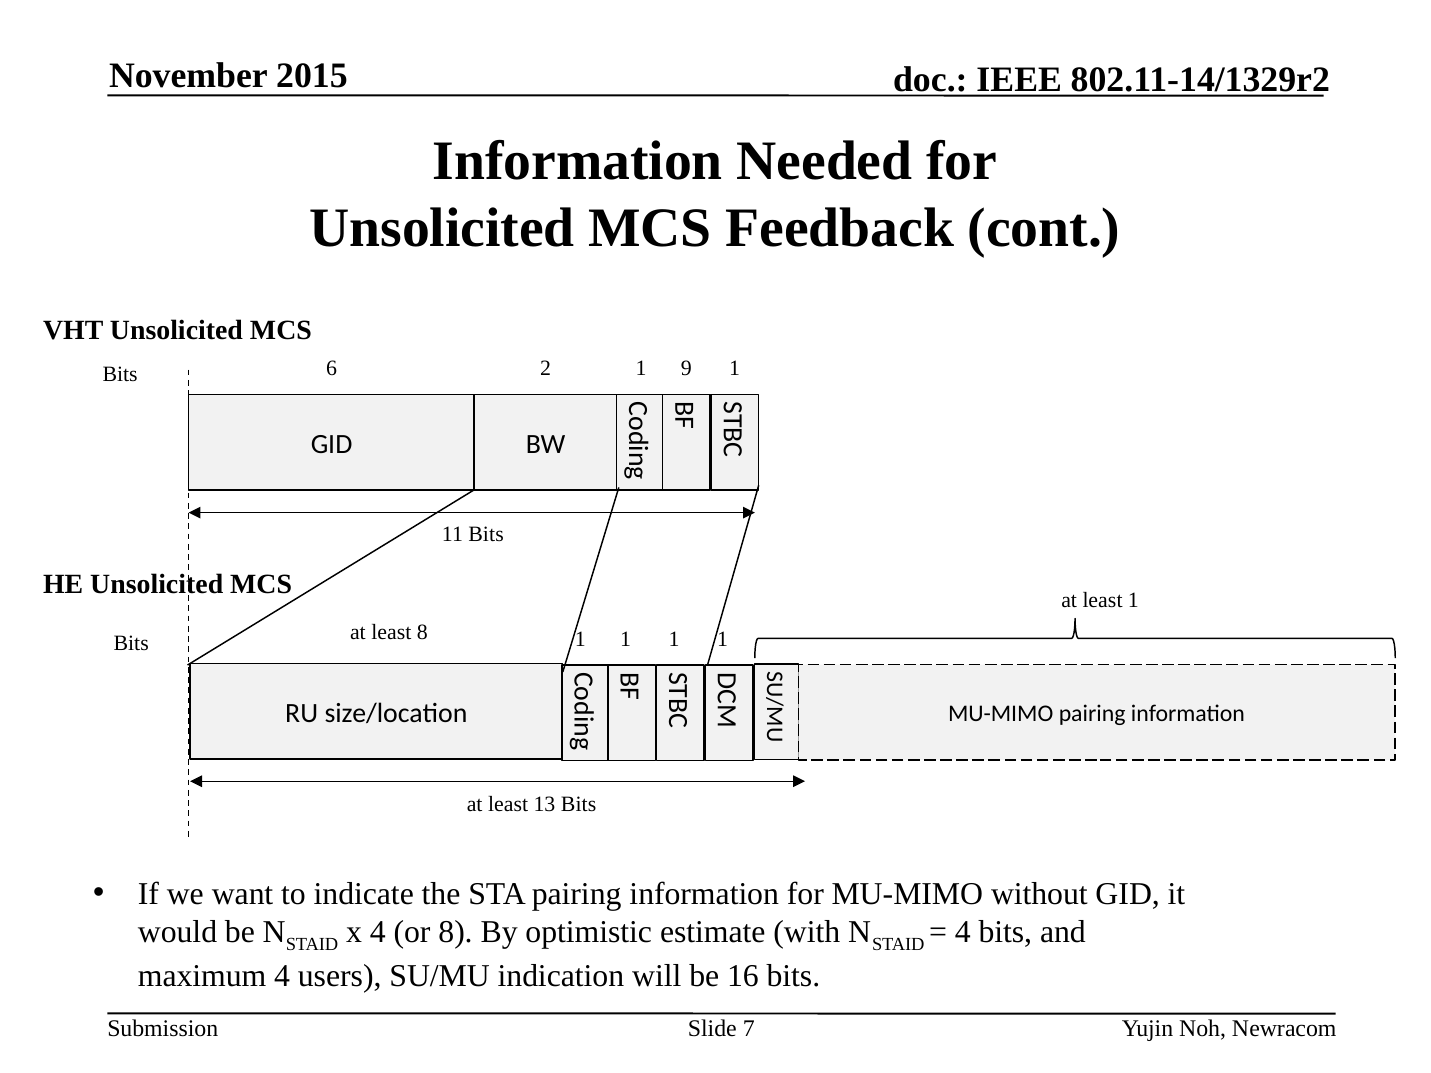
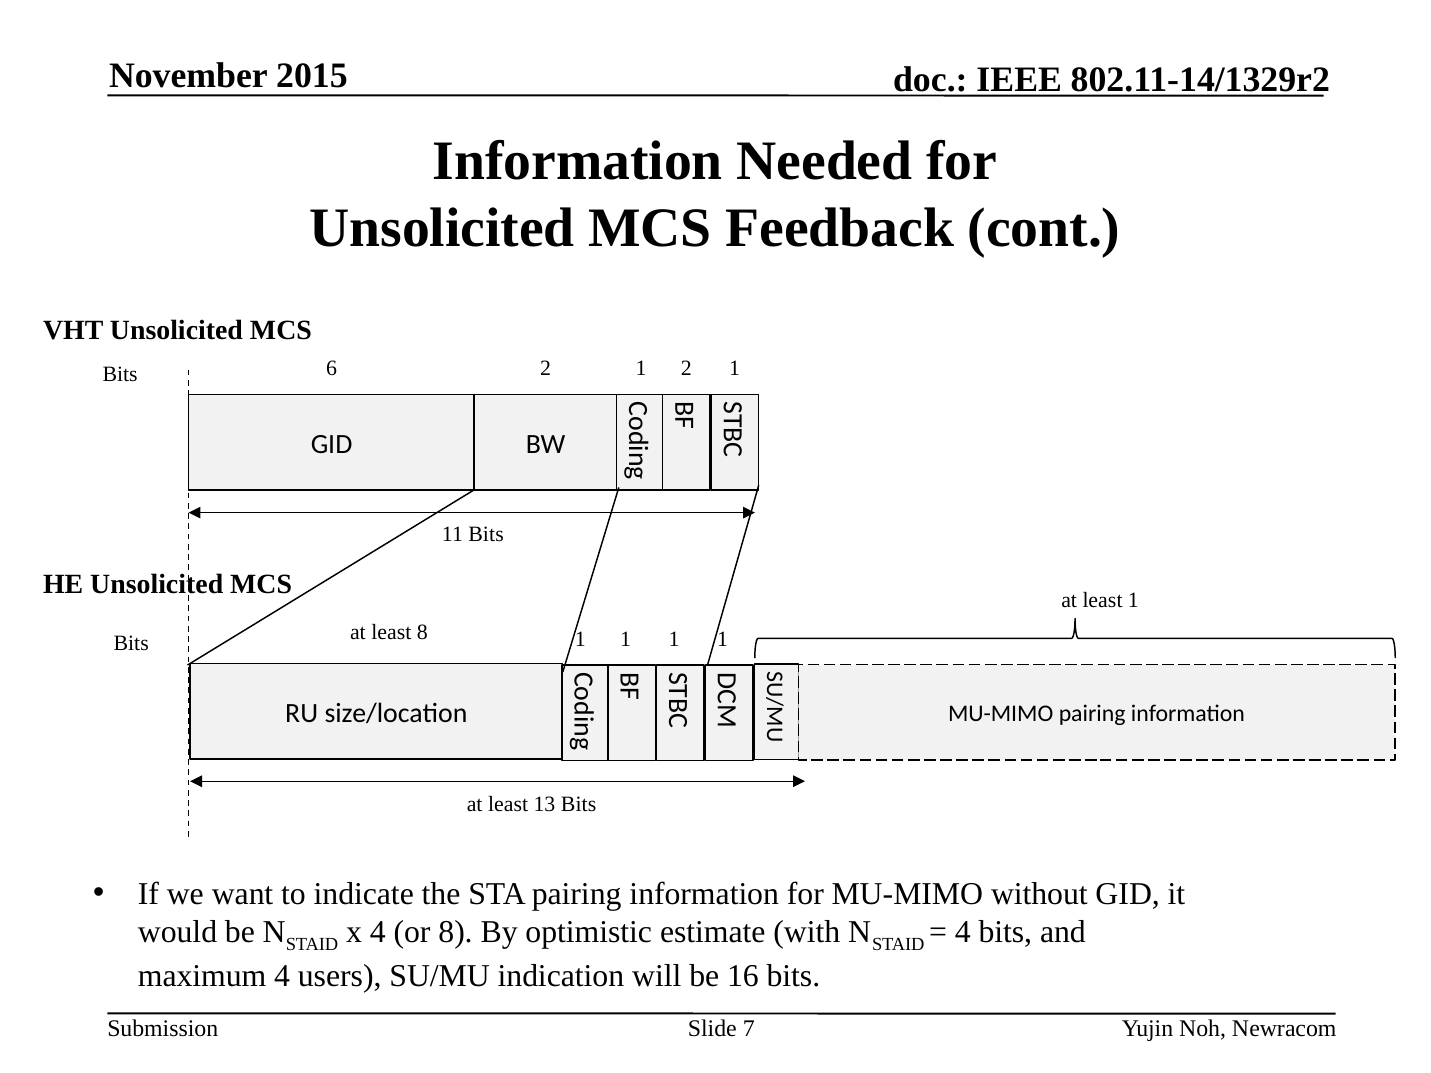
1 9: 9 -> 2
